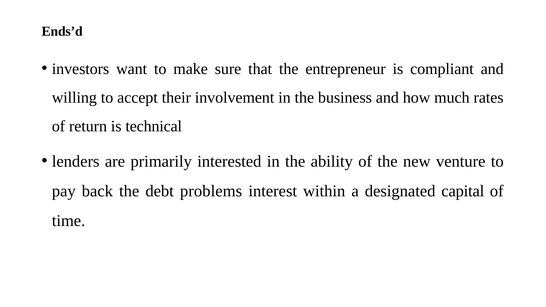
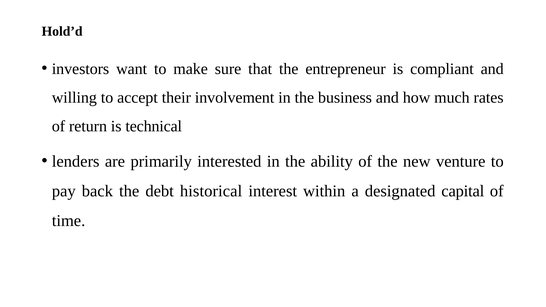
Ends’d: Ends’d -> Hold’d
problems: problems -> historical
